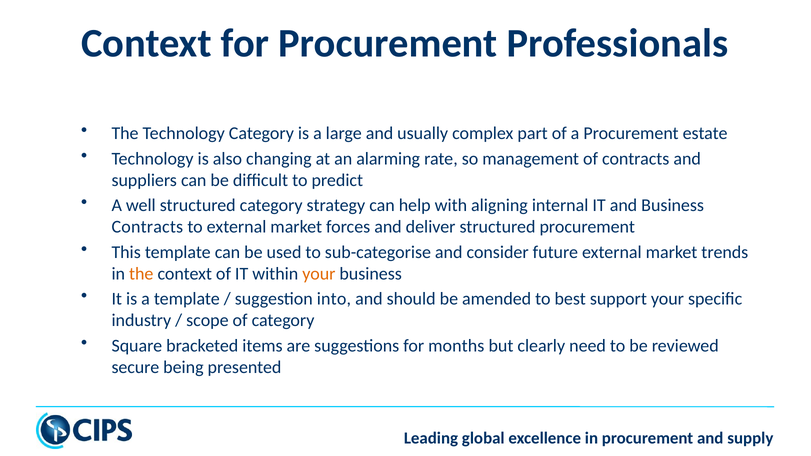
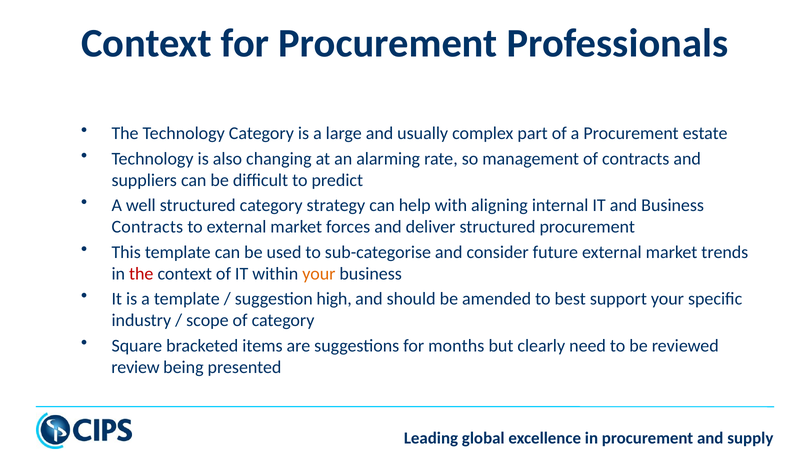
the at (141, 274) colour: orange -> red
into: into -> high
secure: secure -> review
